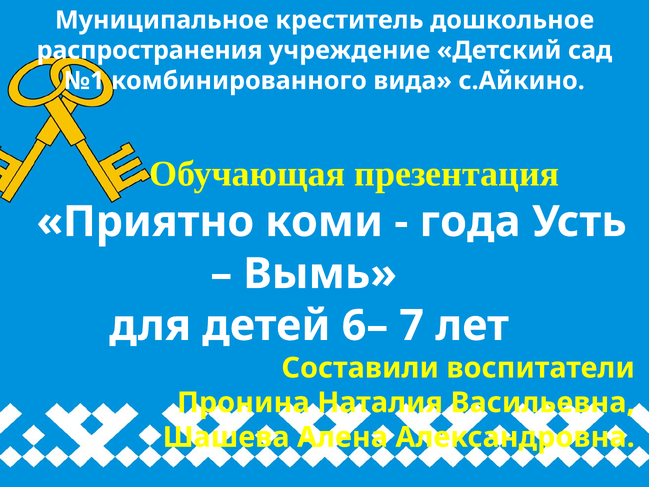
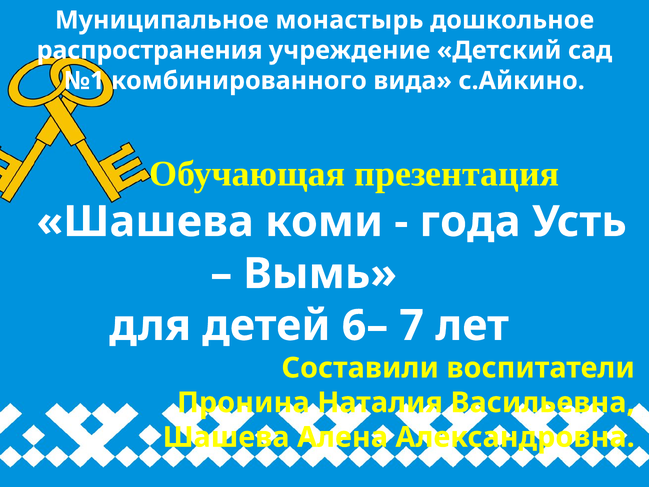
креститель: креститель -> монастырь
Приятно at (145, 222): Приятно -> Шашева
